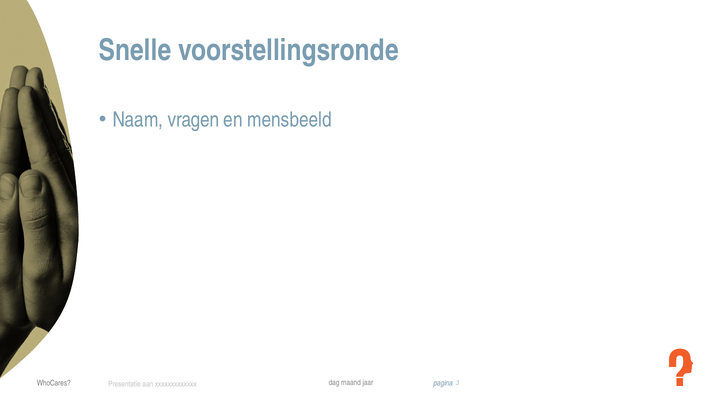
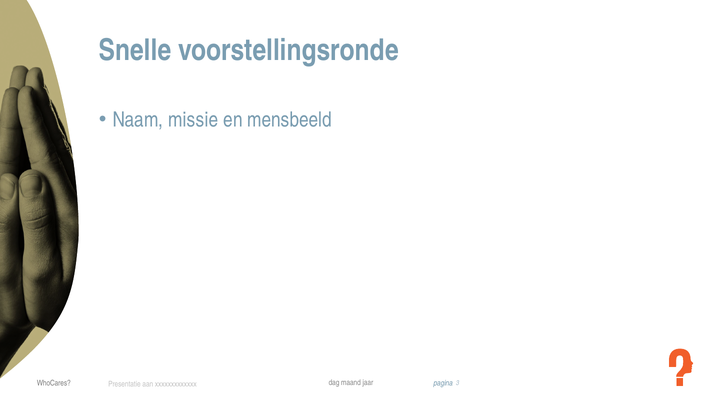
vragen: vragen -> missie
